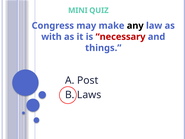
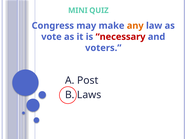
any colour: black -> orange
with: with -> vote
things: things -> voters
